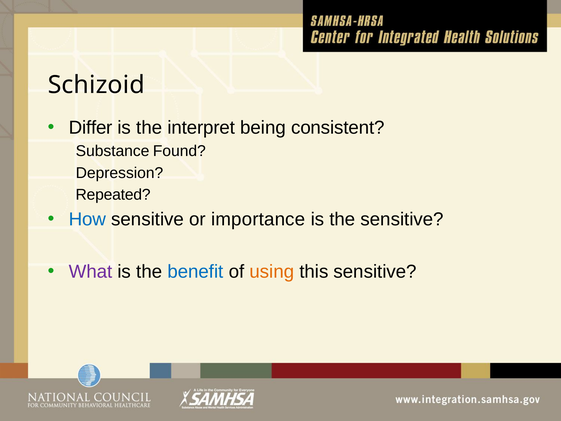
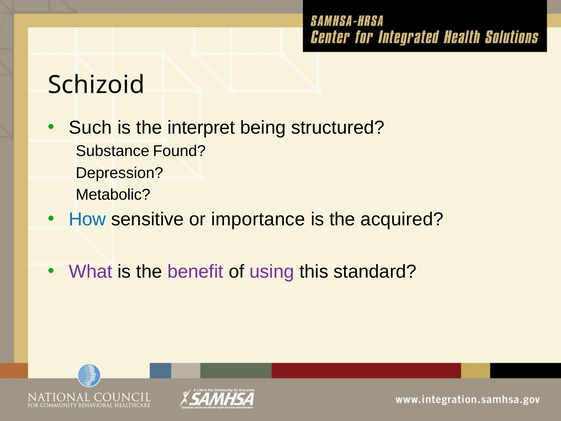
Differ: Differ -> Such
consistent: consistent -> structured
Repeated: Repeated -> Metabolic
the sensitive: sensitive -> acquired
benefit colour: blue -> purple
using colour: orange -> purple
this sensitive: sensitive -> standard
